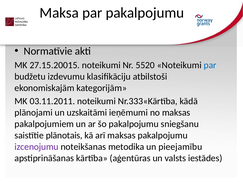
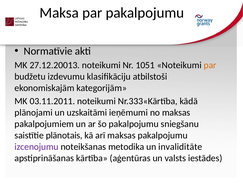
27.15.20015: 27.15.20015 -> 27.12.20013
5520: 5520 -> 1051
par at (210, 65) colour: blue -> orange
pieejamību: pieejamību -> invaliditāte
